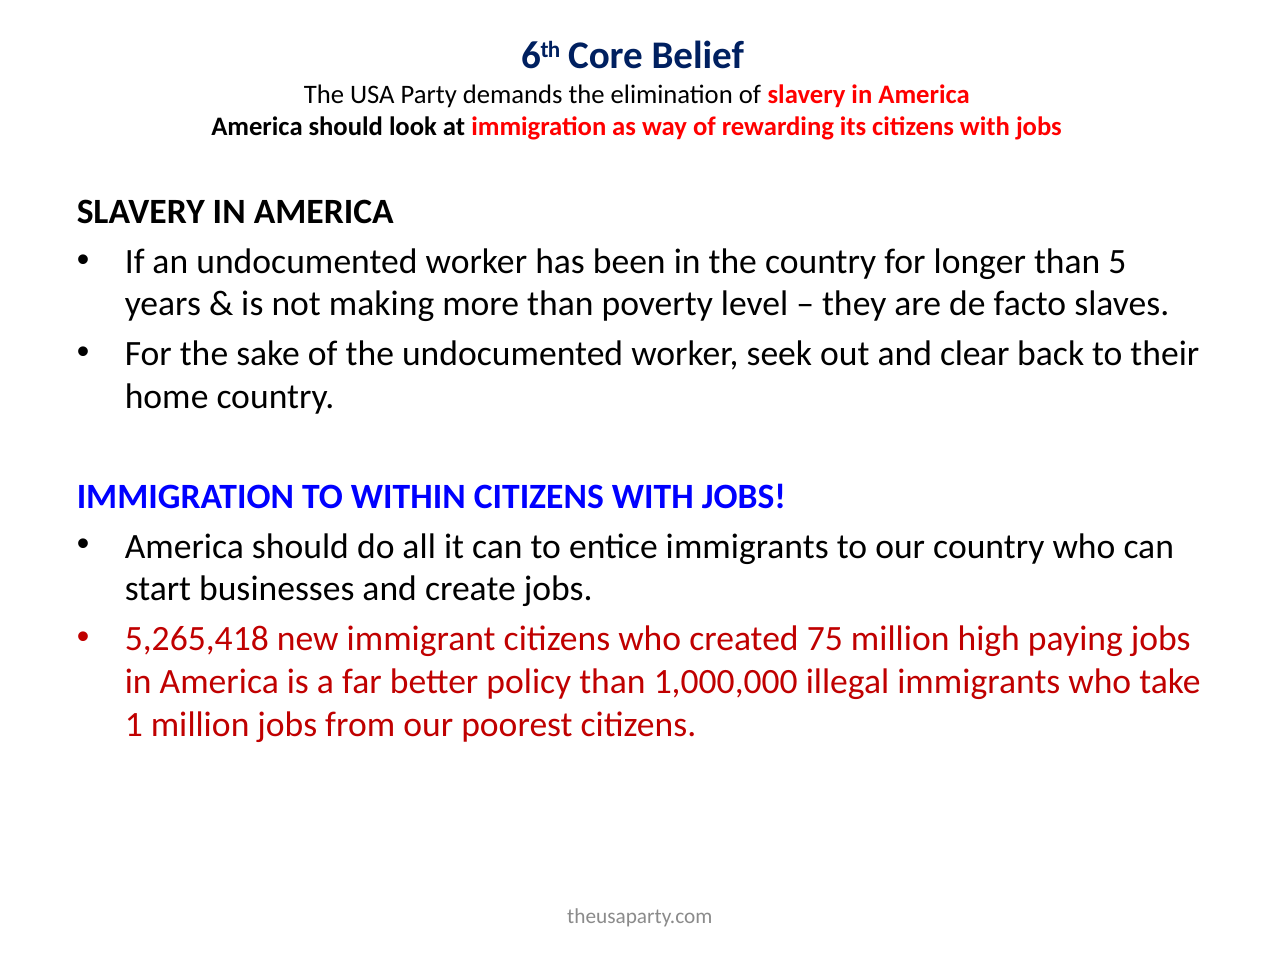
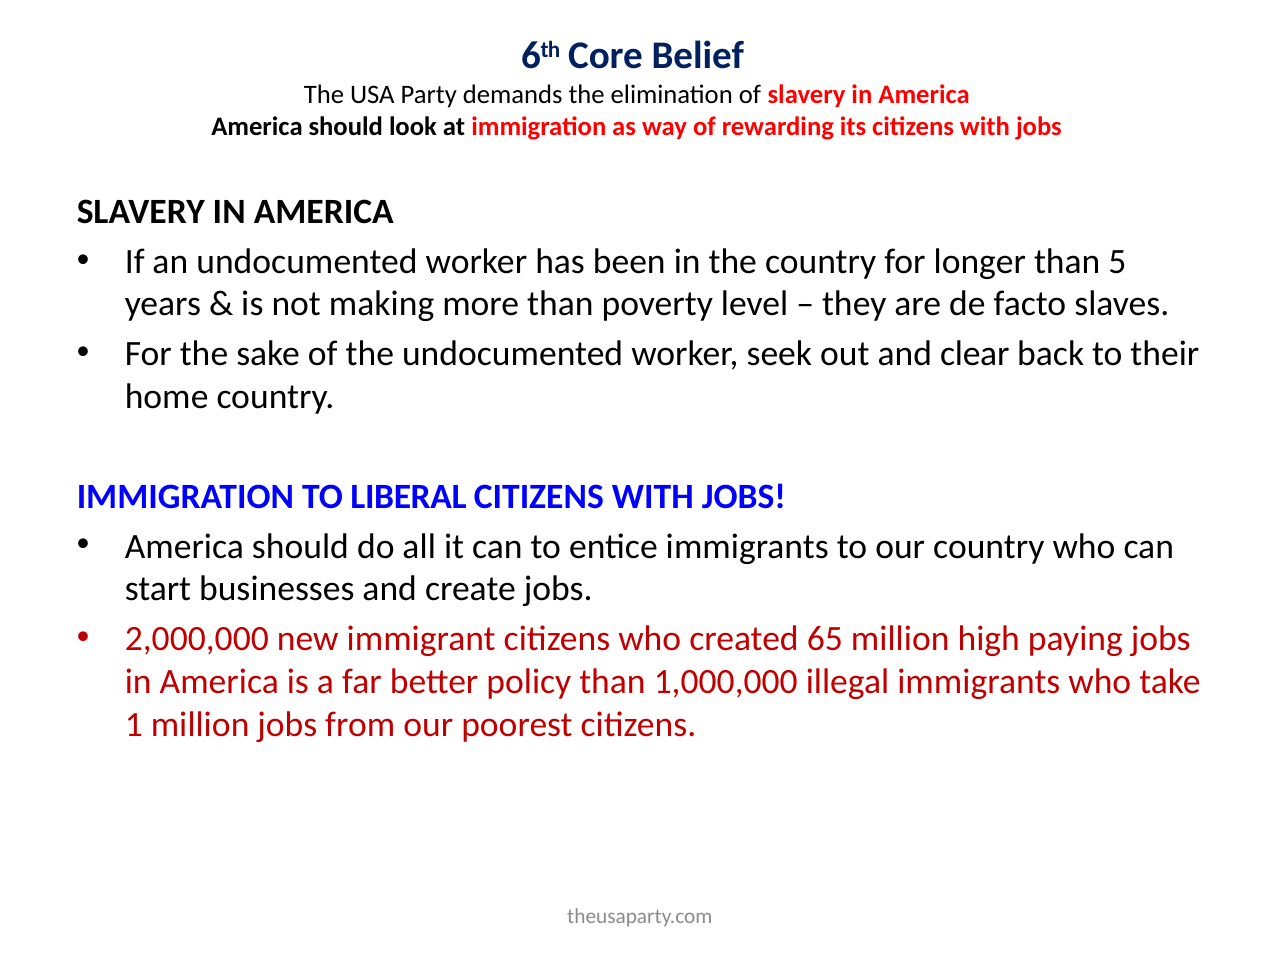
WITHIN: WITHIN -> LIBERAL
5,265,418: 5,265,418 -> 2,000,000
75: 75 -> 65
